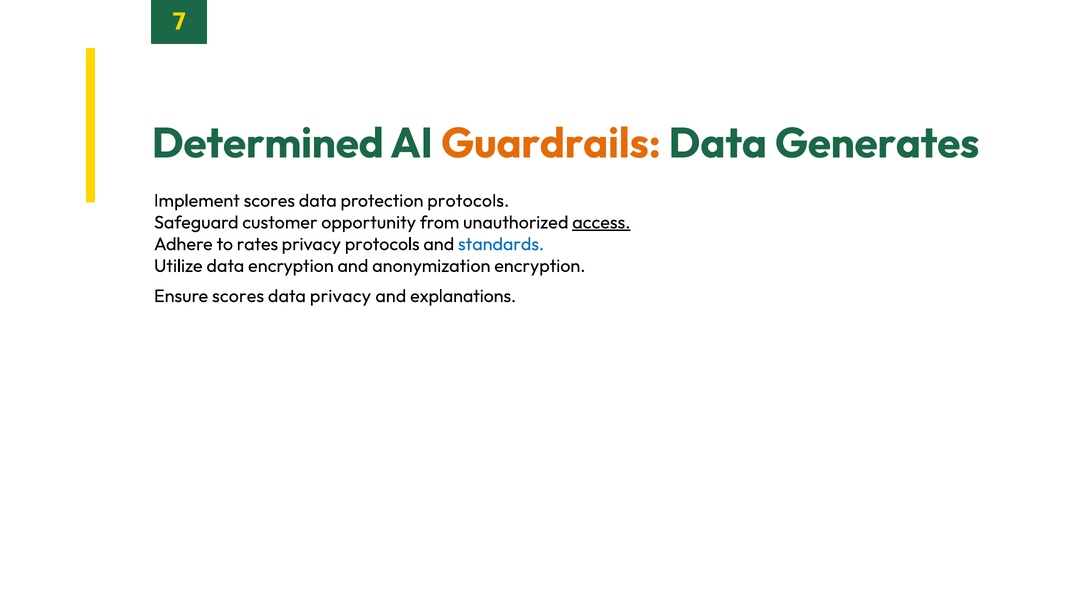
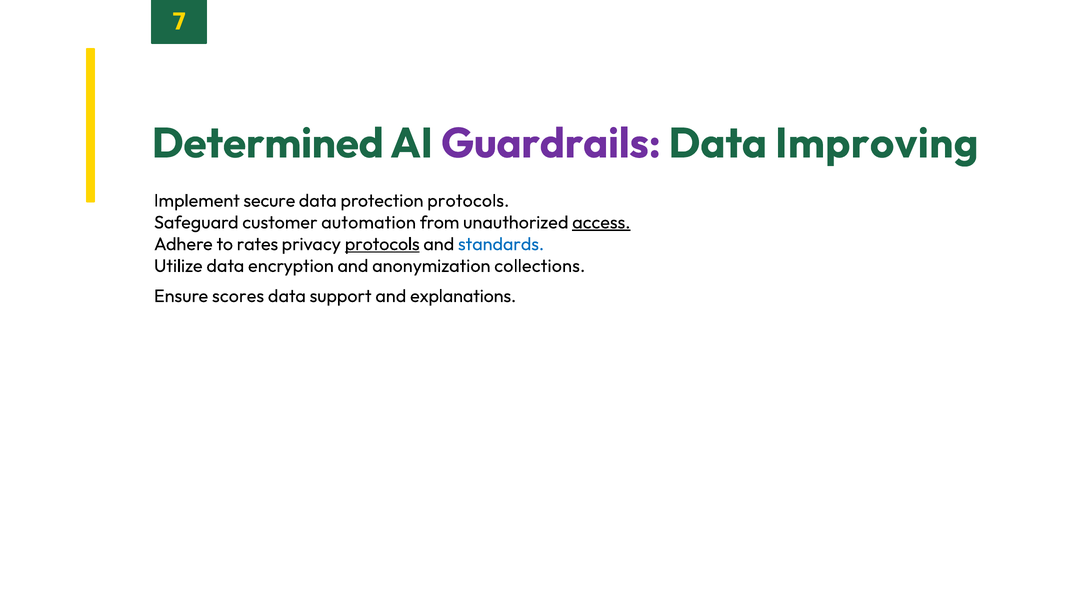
Guardrails colour: orange -> purple
Generates: Generates -> Improving
Implement scores: scores -> secure
opportunity: opportunity -> automation
protocols at (382, 244) underline: none -> present
anonymization encryption: encryption -> collections
data privacy: privacy -> support
